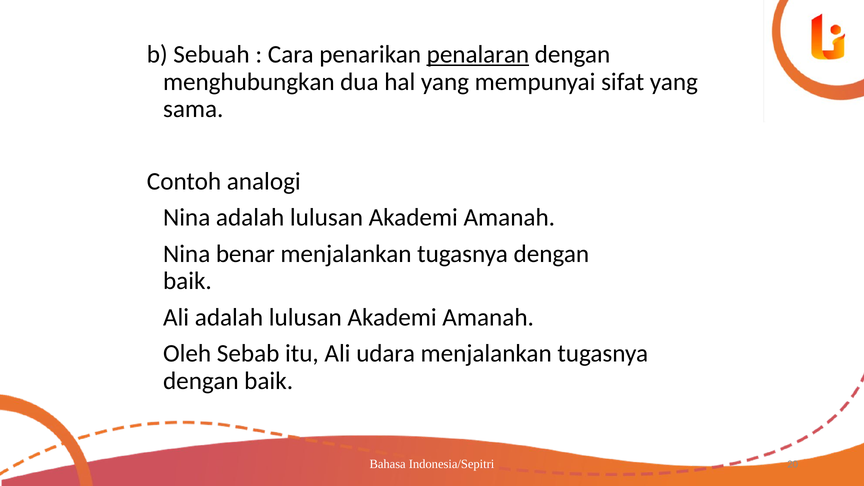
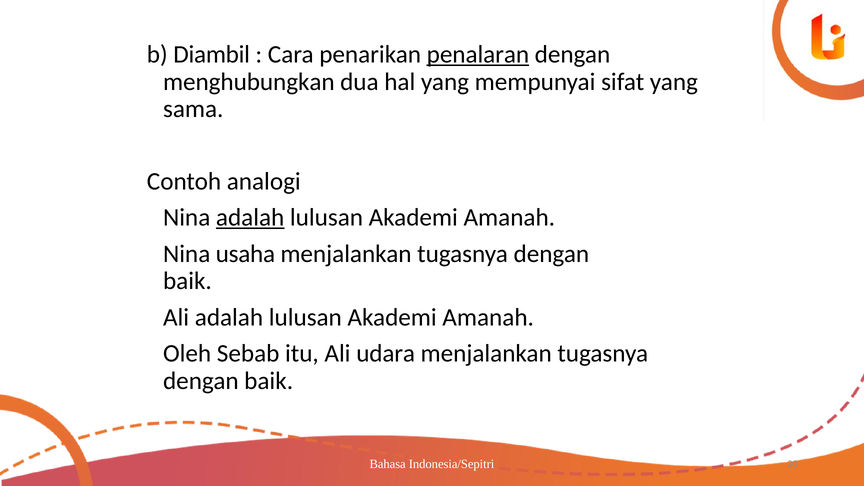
Sebuah: Sebuah -> Diambil
adalah at (250, 218) underline: none -> present
benar: benar -> usaha
